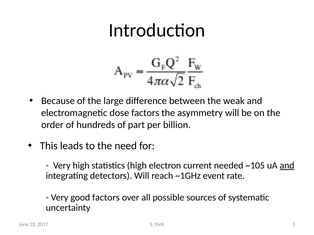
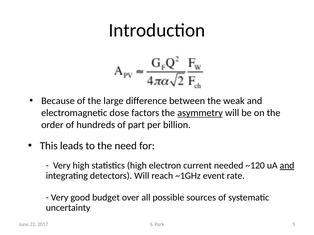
asymmetry underline: none -> present
~105: ~105 -> ~120
good factors: factors -> budget
